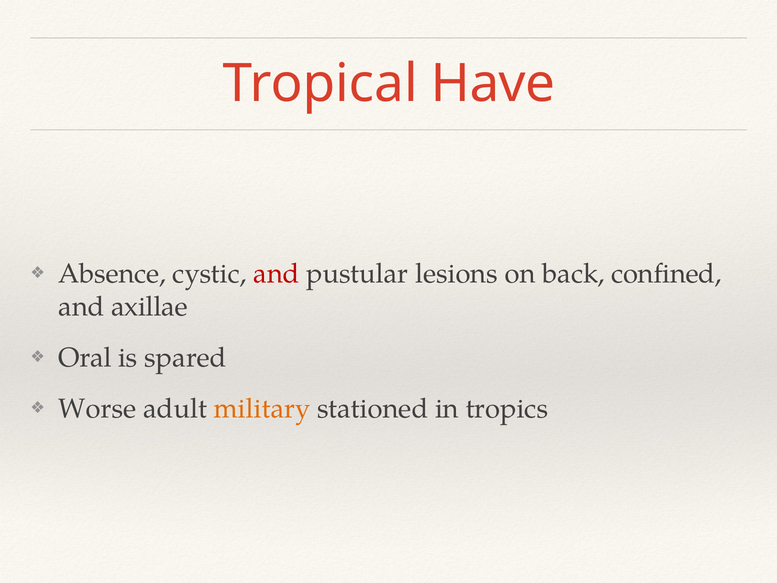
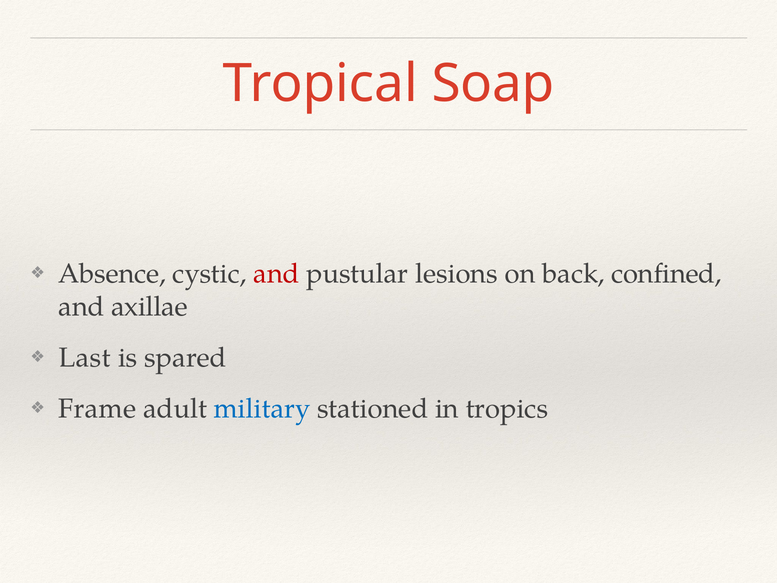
Have: Have -> Soap
Oral: Oral -> Last
Worse: Worse -> Frame
military colour: orange -> blue
